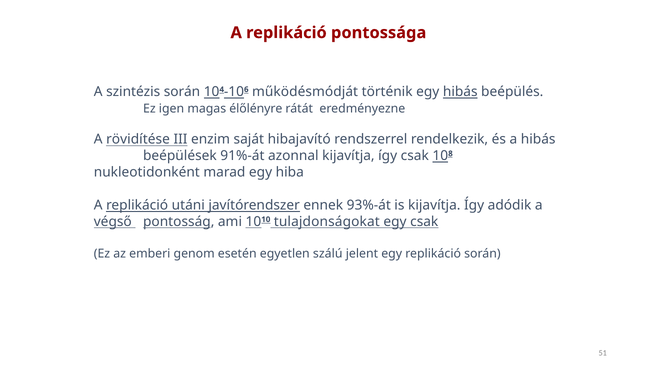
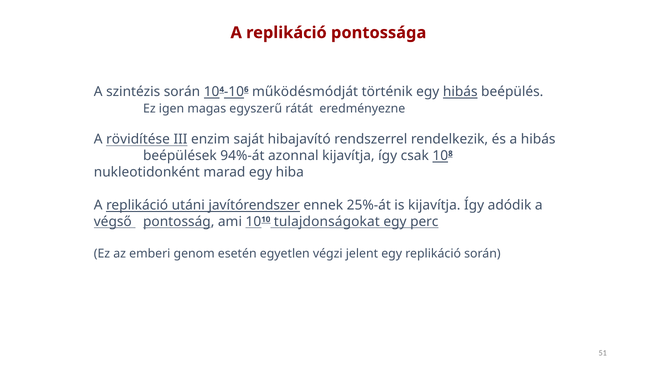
élőlényre: élőlényre -> egyszerű
91%-át: 91%-át -> 94%-át
93%-át: 93%-át -> 25%-át
egy csak: csak -> perc
szálú: szálú -> végzi
